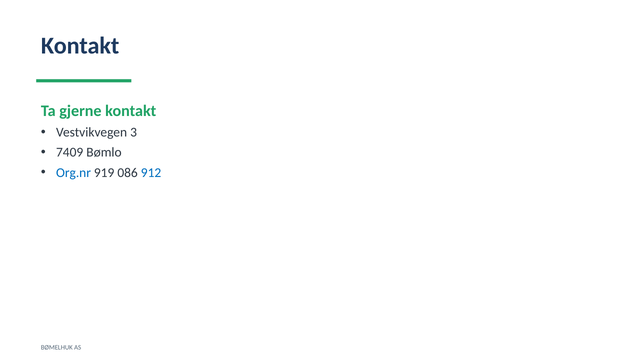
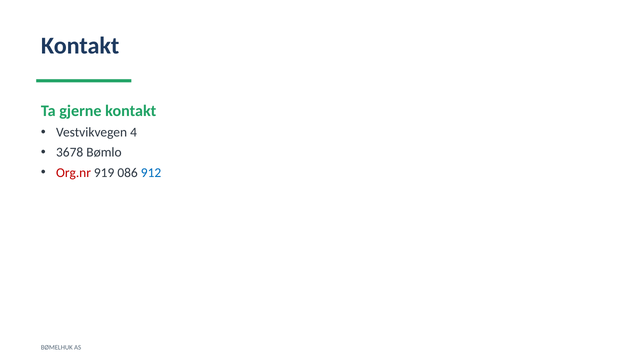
3: 3 -> 4
7409: 7409 -> 3678
Org.nr colour: blue -> red
